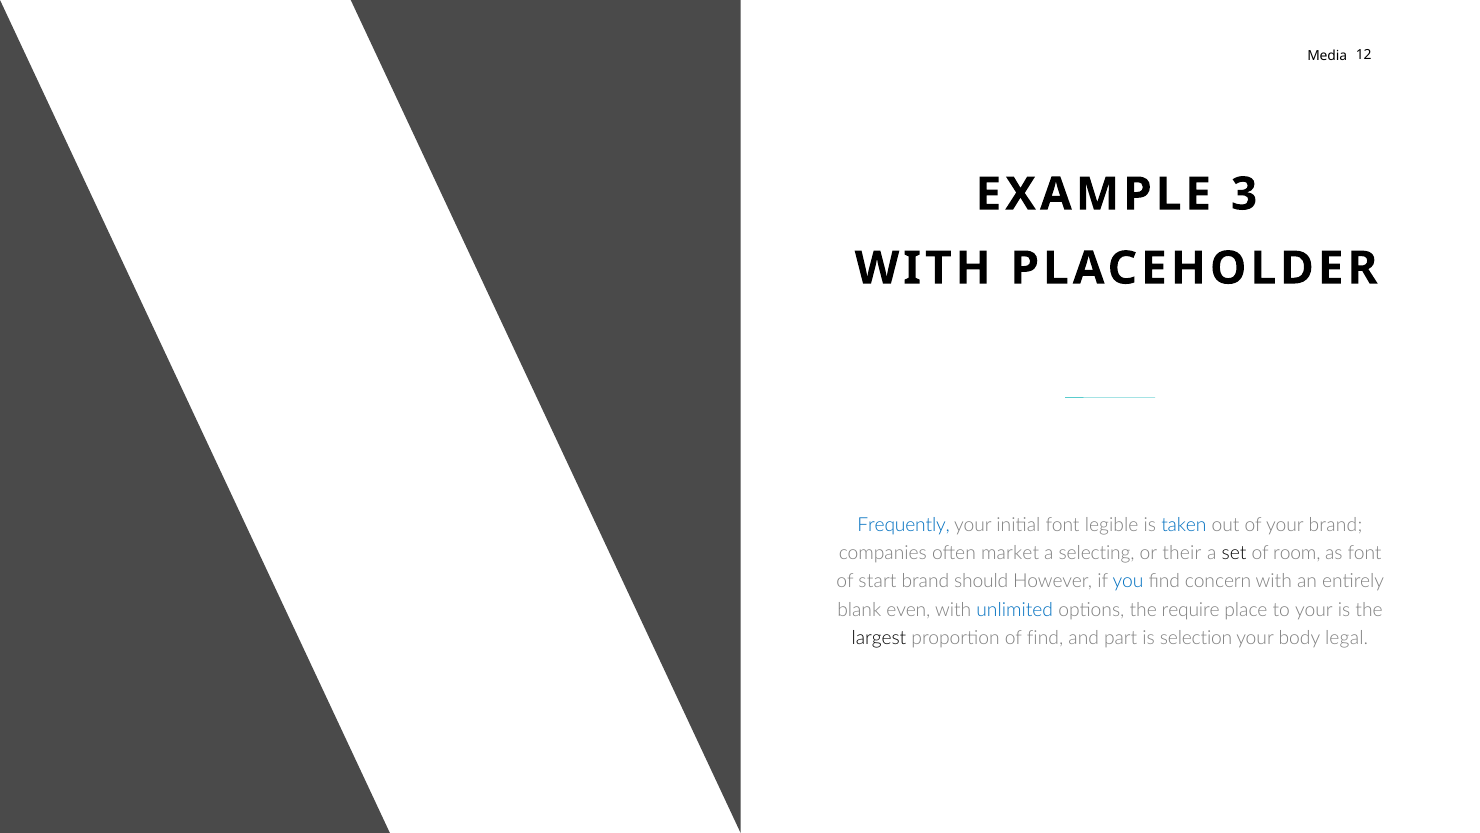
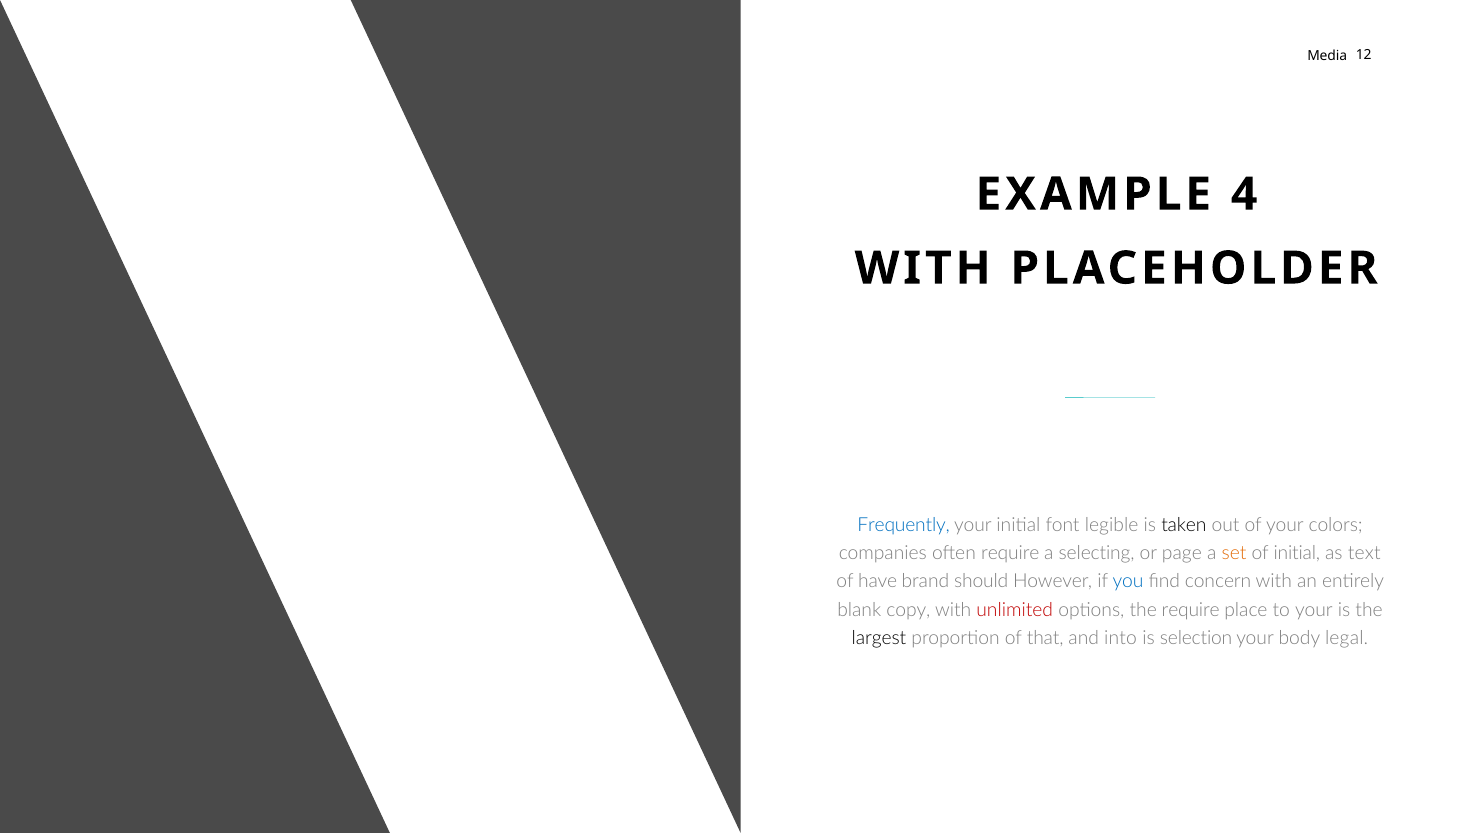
3: 3 -> 4
taken colour: blue -> black
your brand: brand -> colors
often market: market -> require
their: their -> page
set colour: black -> orange
of room: room -> initial
as font: font -> text
start: start -> have
even: even -> copy
unlimited colour: blue -> red
of find: find -> that
part: part -> into
